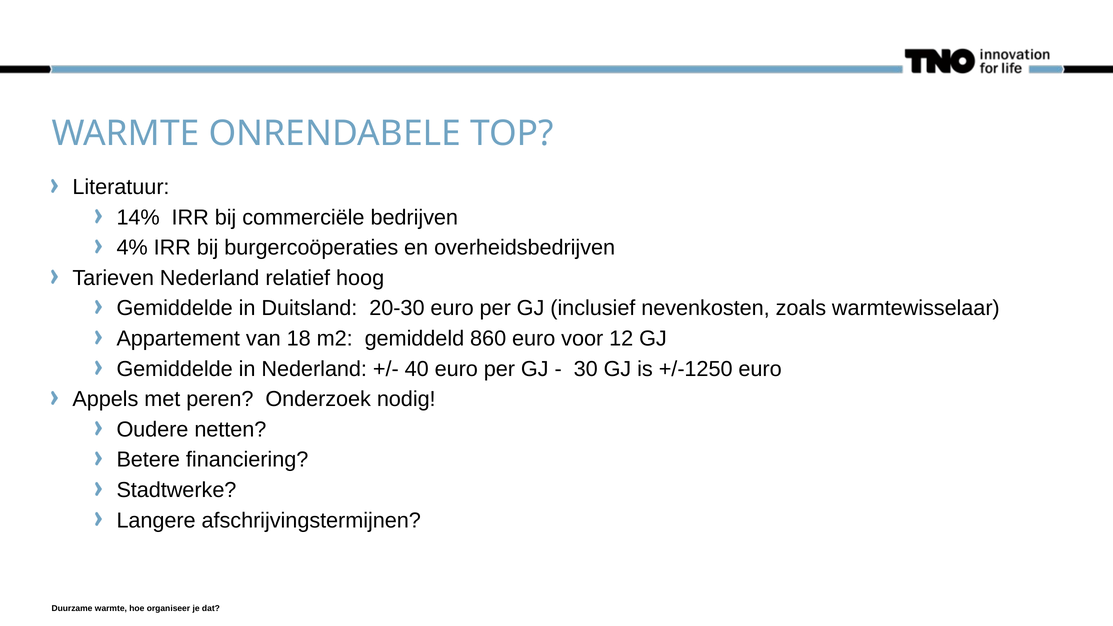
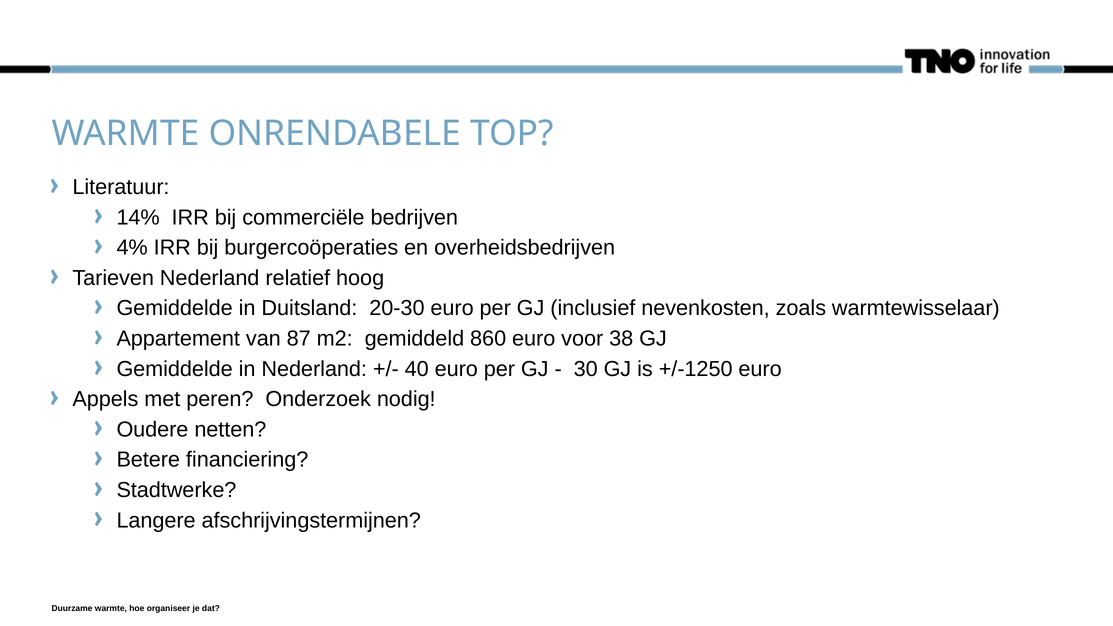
18: 18 -> 87
12: 12 -> 38
